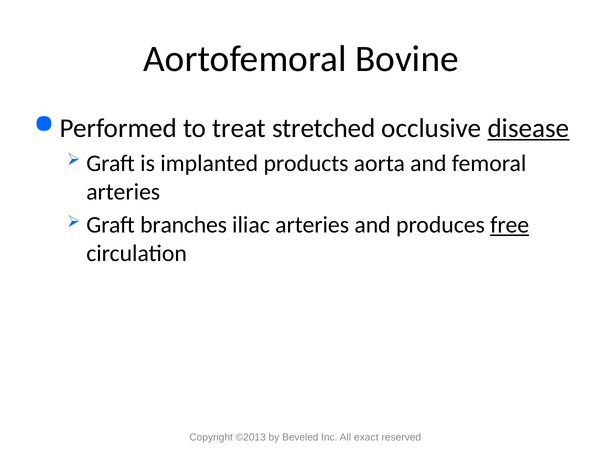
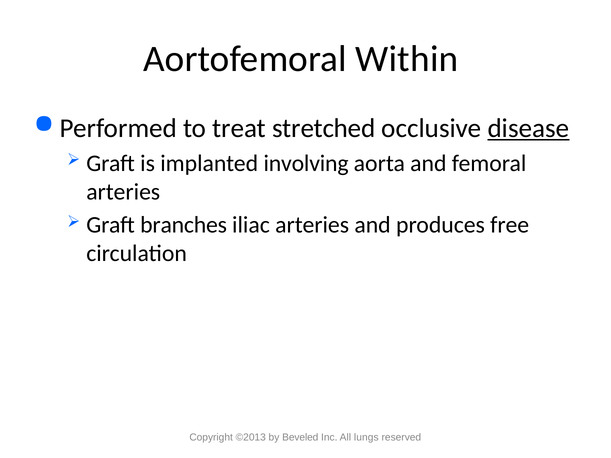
Bovine: Bovine -> Within
products: products -> involving
free underline: present -> none
exact: exact -> lungs
